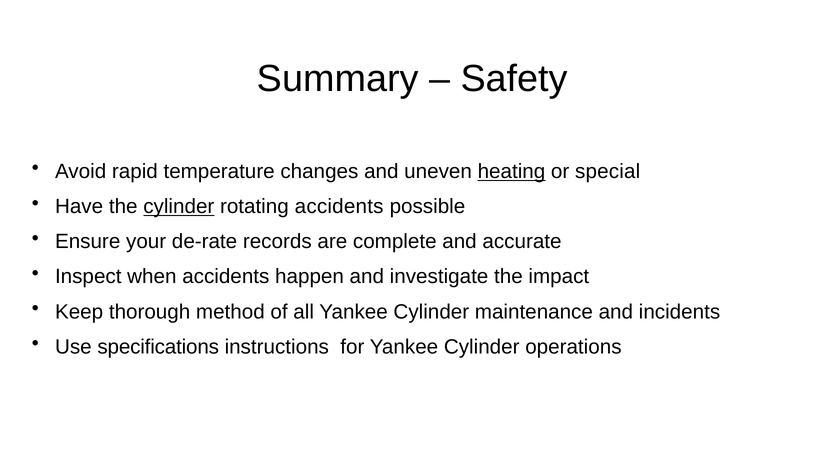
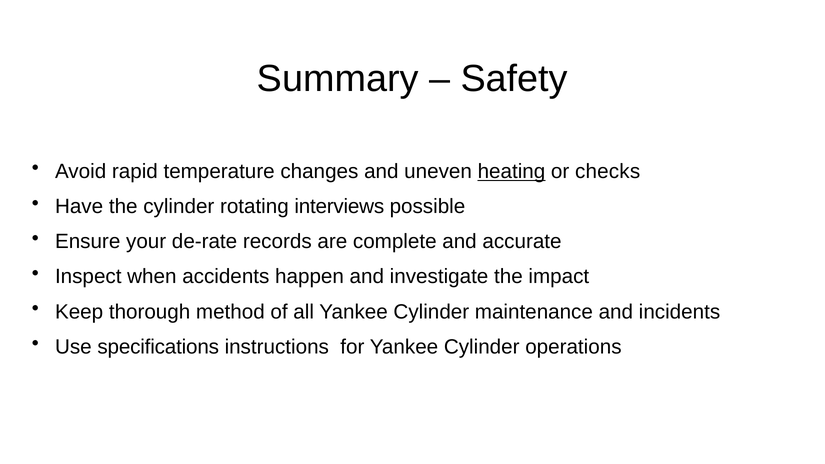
special: special -> checks
cylinder at (179, 207) underline: present -> none
rotating accidents: accidents -> interviews
